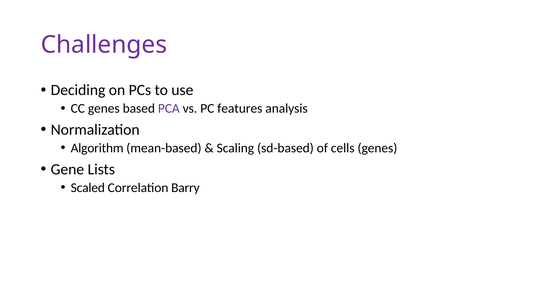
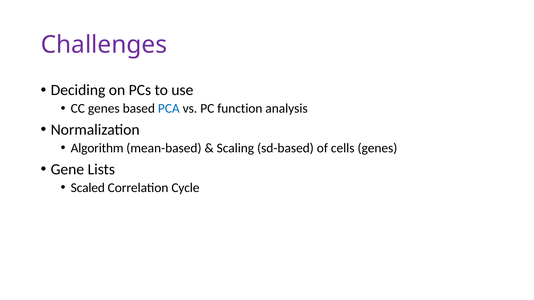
PCA colour: purple -> blue
features: features -> function
Barry: Barry -> Cycle
